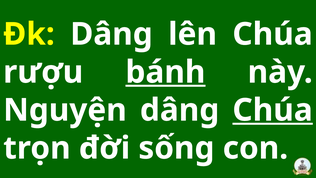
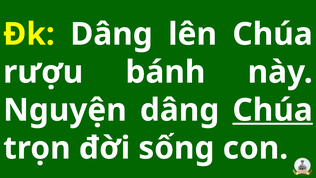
bánh underline: present -> none
